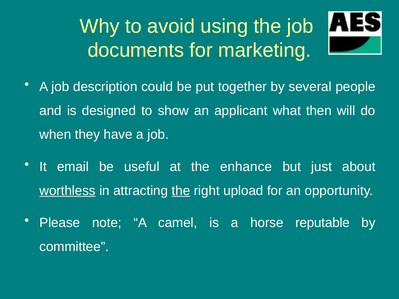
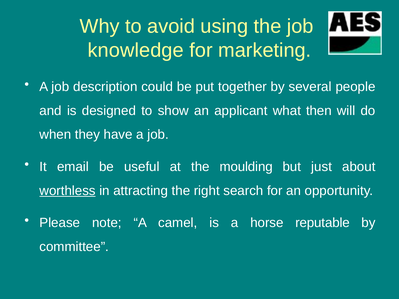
documents: documents -> knowledge
enhance: enhance -> moulding
the at (181, 191) underline: present -> none
upload: upload -> search
